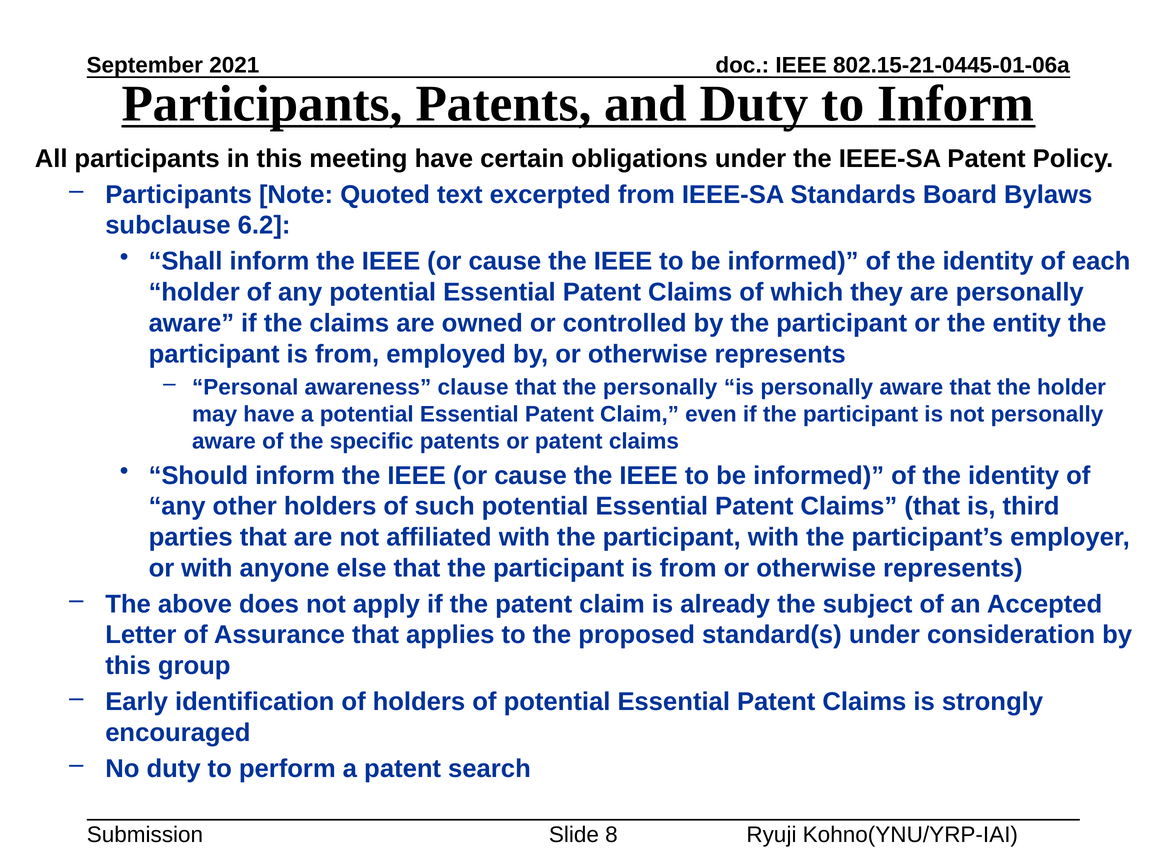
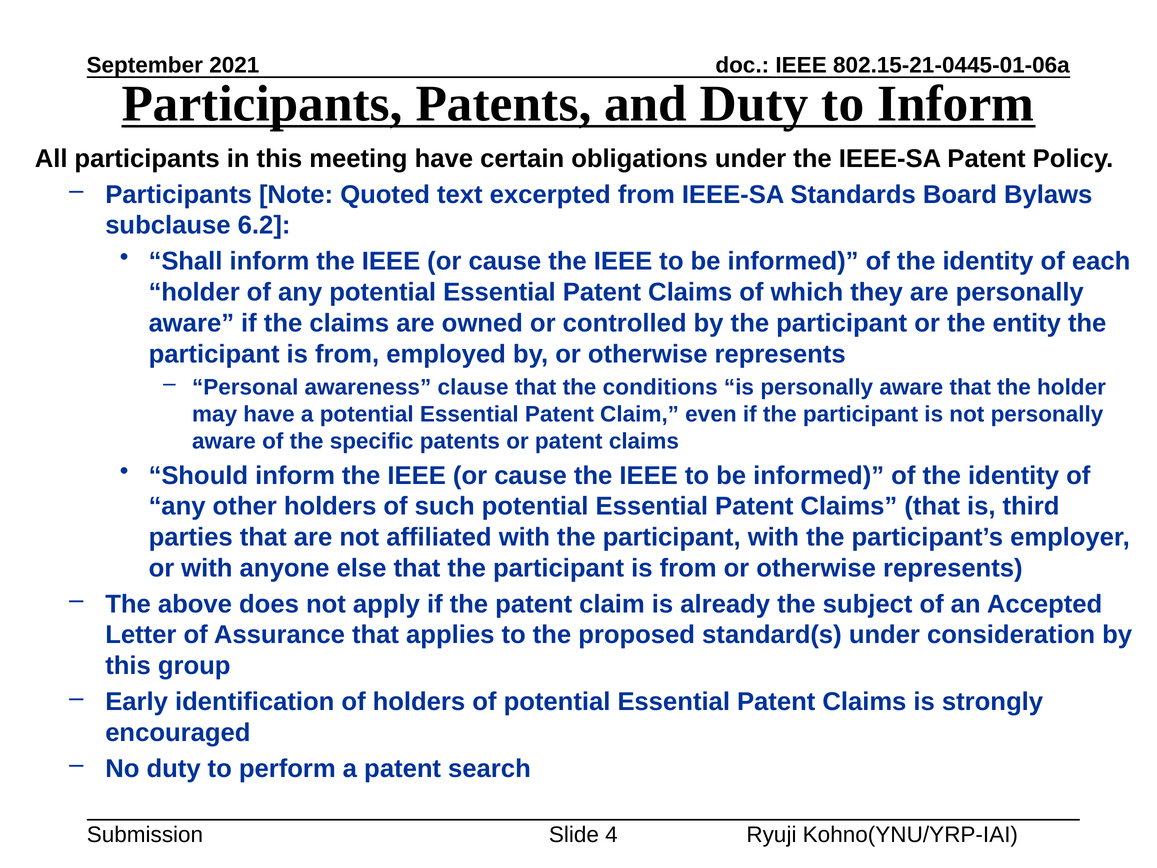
the personally: personally -> conditions
8: 8 -> 4
